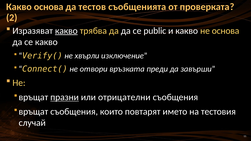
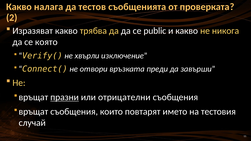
Какво основа: основа -> налага
какво at (66, 31) underline: present -> none
не основа: основа -> никога
се какво: какво -> която
